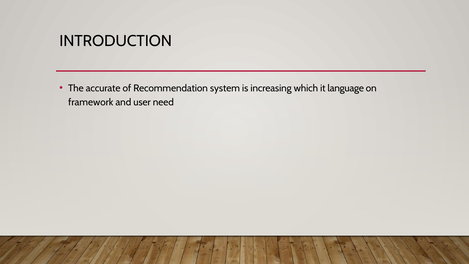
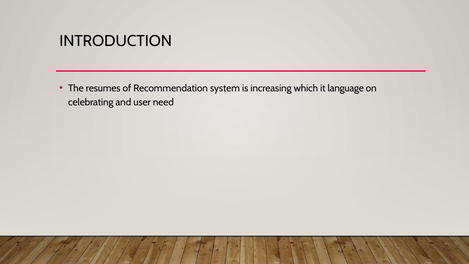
accurate: accurate -> resumes
framework: framework -> celebrating
